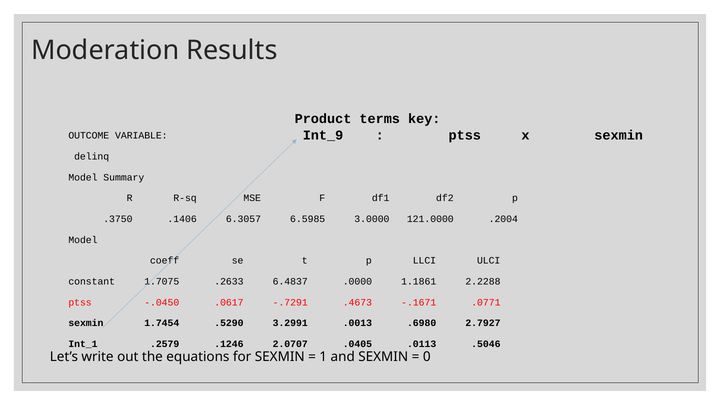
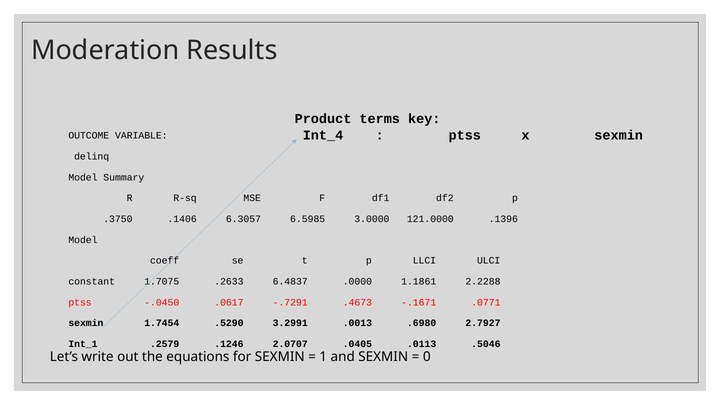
Int_9: Int_9 -> Int_4
.2004: .2004 -> .1396
